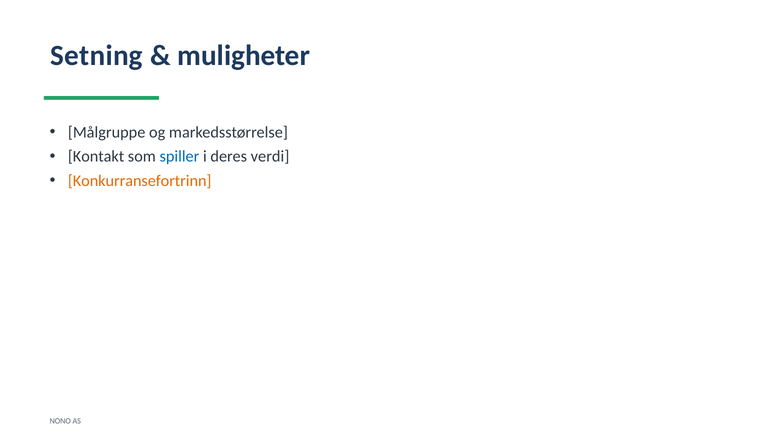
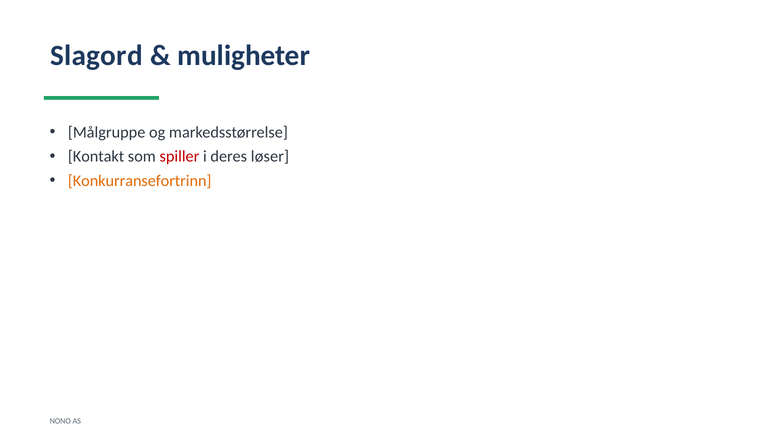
Setning: Setning -> Slagord
spiller colour: blue -> red
verdi: verdi -> løser
